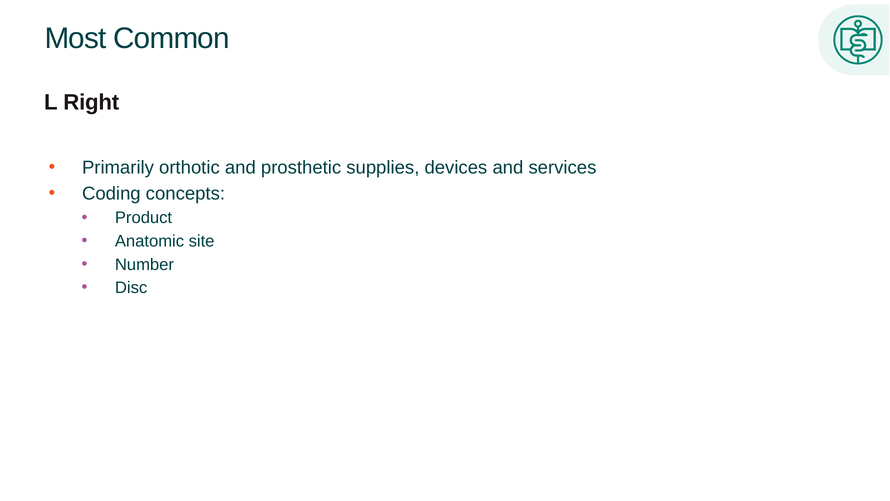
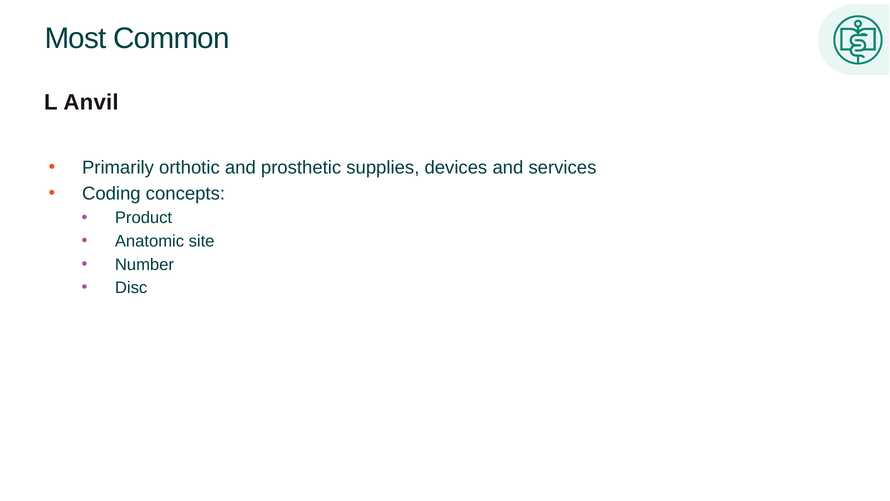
Right: Right -> Anvil
